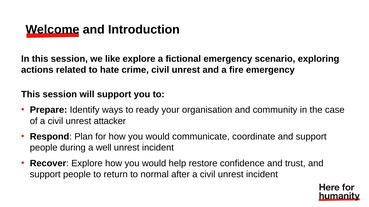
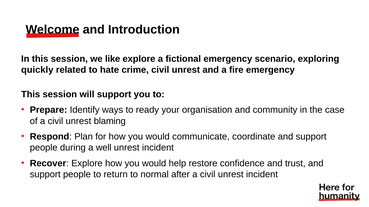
actions: actions -> quickly
attacker: attacker -> blaming
